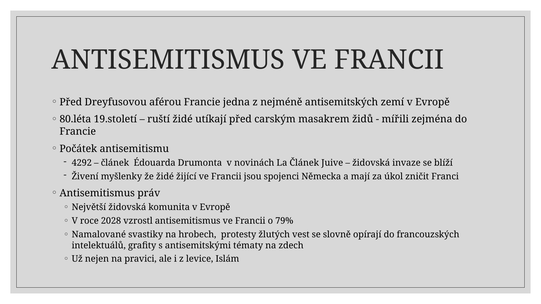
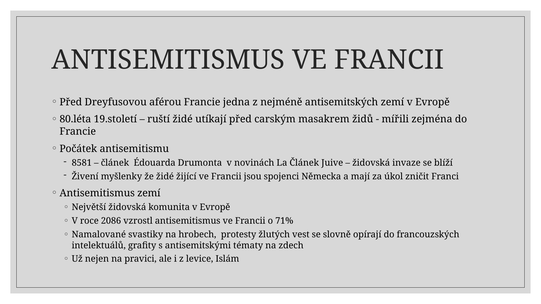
4292: 4292 -> 8581
Antisemitismus práv: práv -> zemí
2028: 2028 -> 2086
79%: 79% -> 71%
